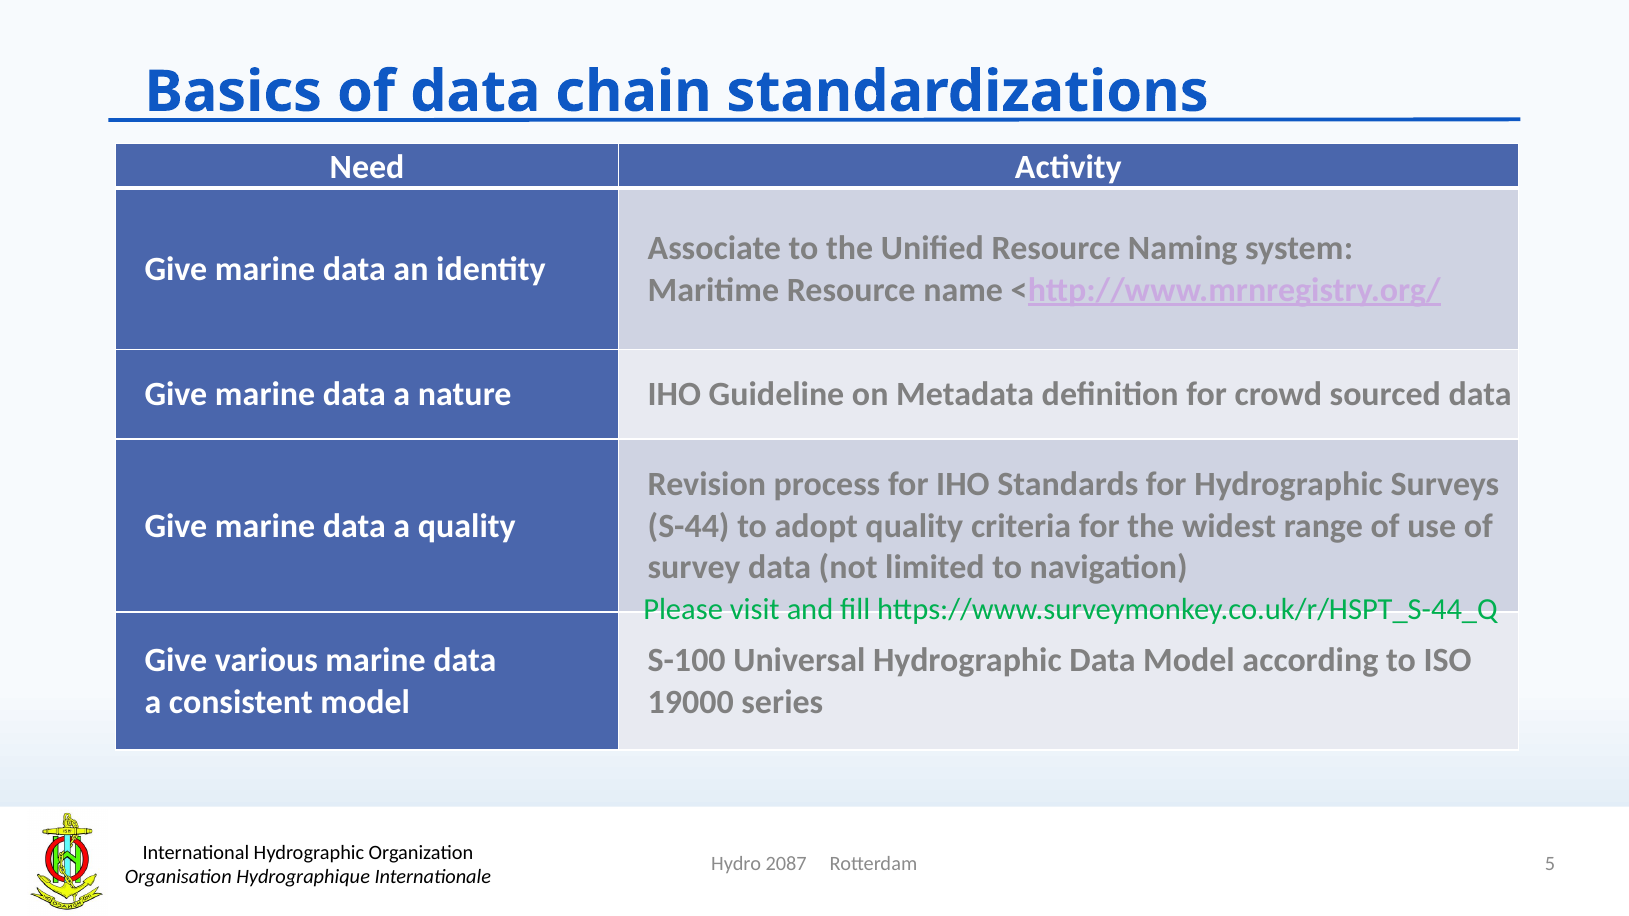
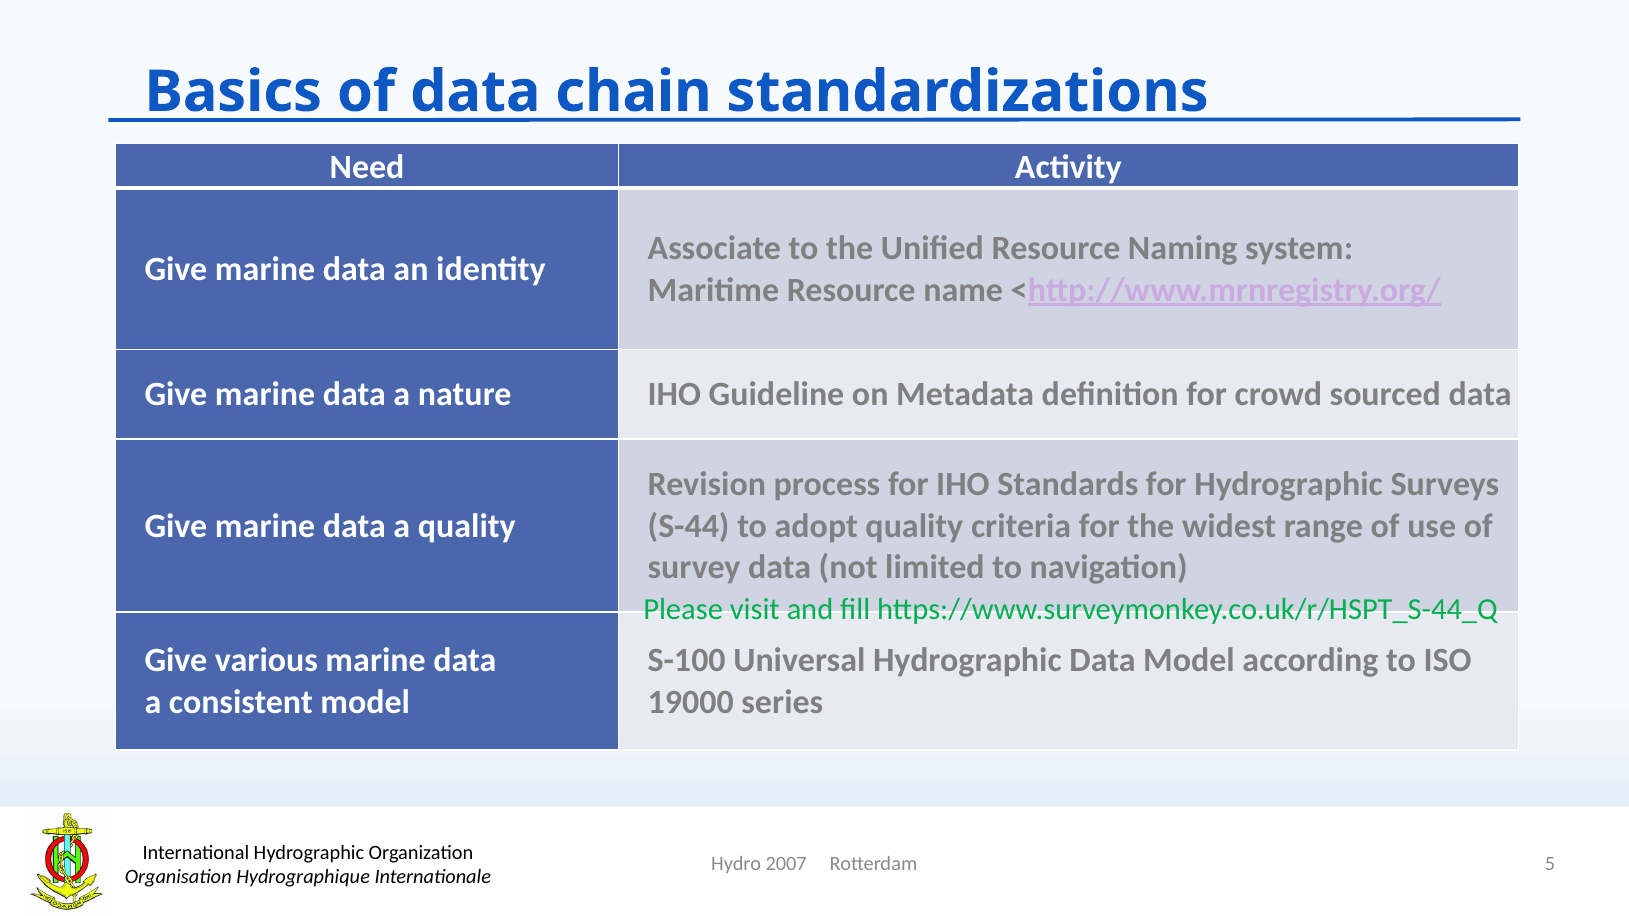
2087: 2087 -> 2007
